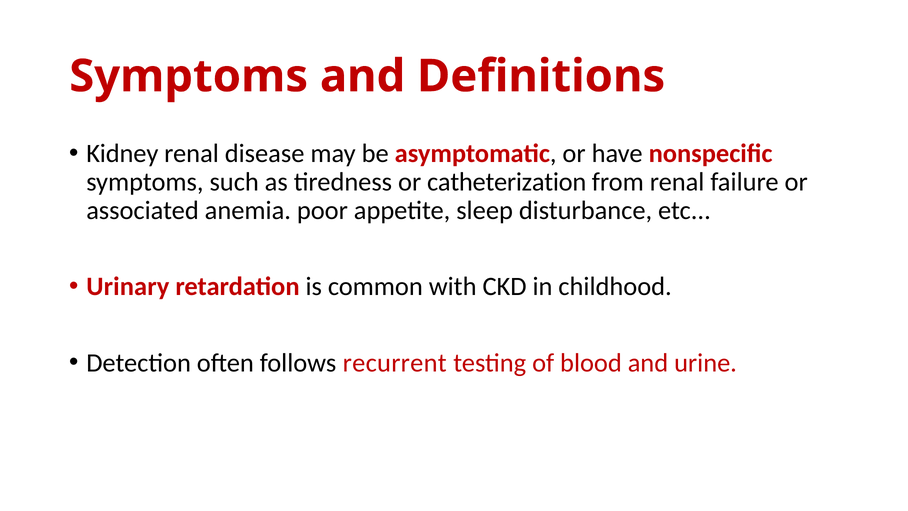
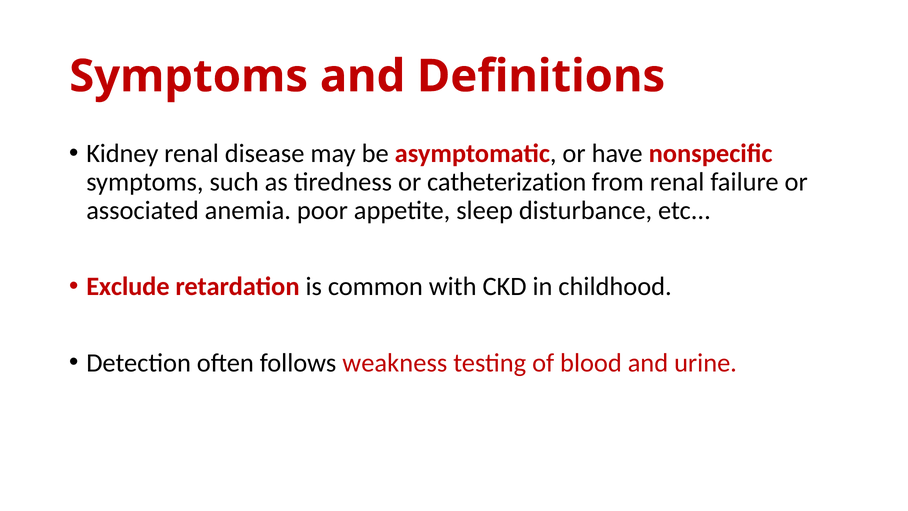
Urinary: Urinary -> Exclude
recurrent: recurrent -> weakness
